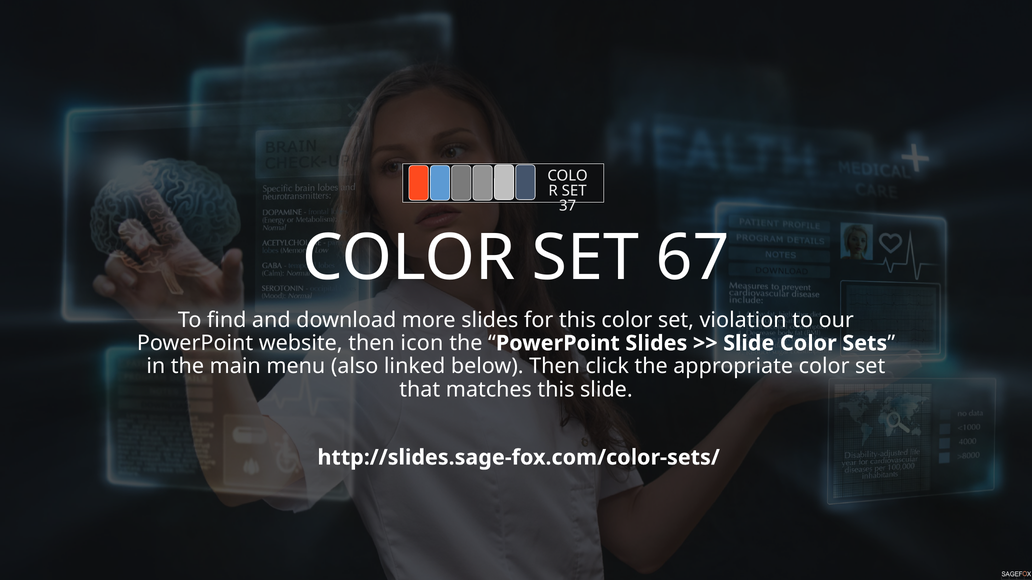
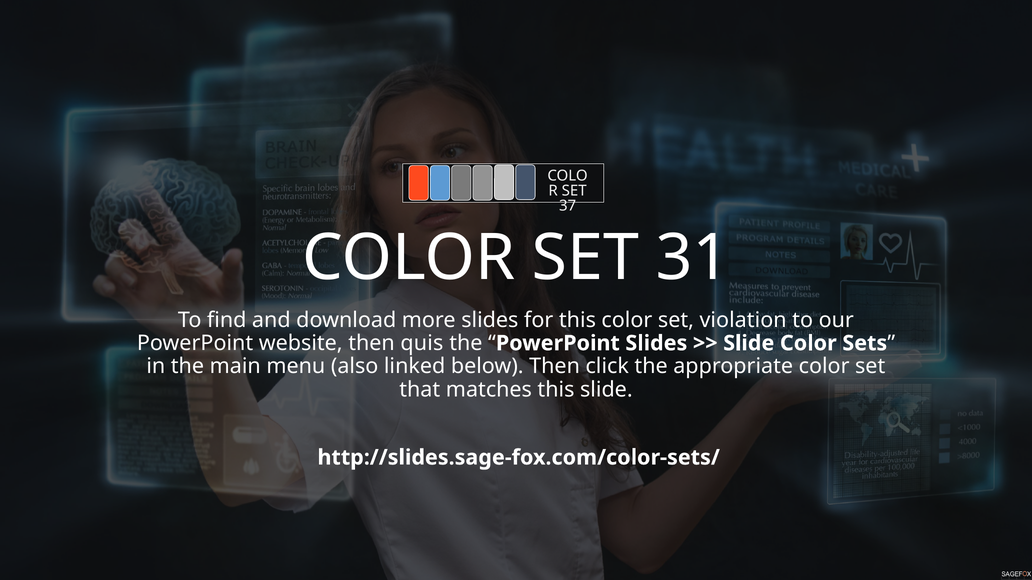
67: 67 -> 31
icon: icon -> quis
